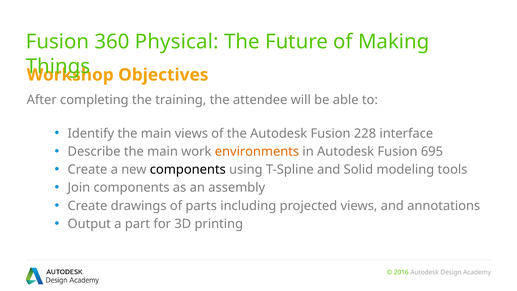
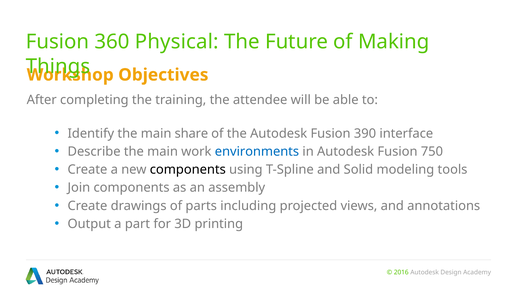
main views: views -> share
228: 228 -> 390
environments colour: orange -> blue
695: 695 -> 750
